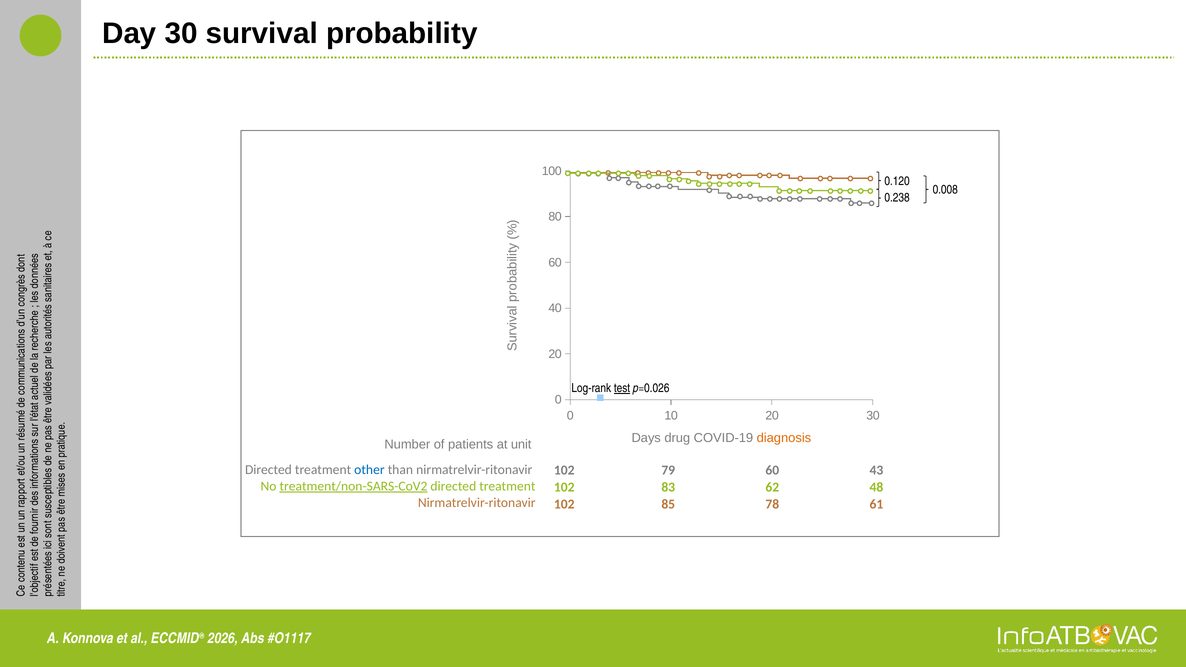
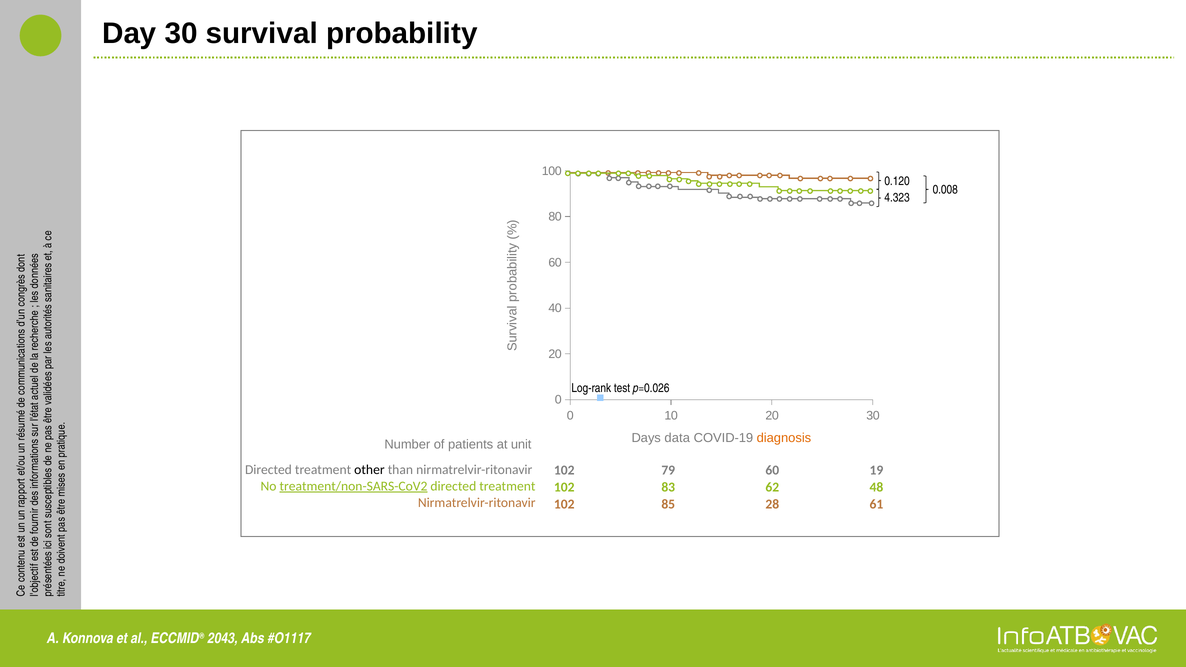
0.238: 0.238 -> 4.323
test underline: present -> none
drug: drug -> data
other colour: blue -> black
43: 43 -> 19
78: 78 -> 28
2026: 2026 -> 2043
